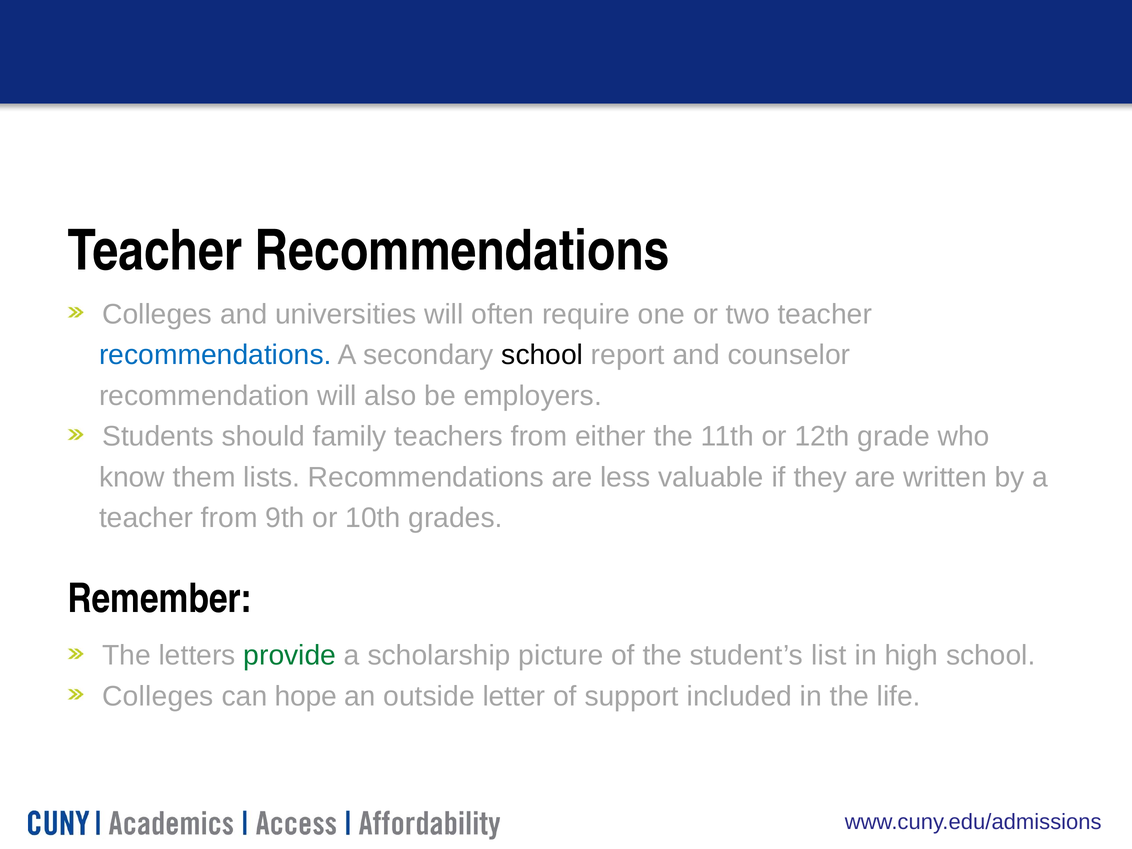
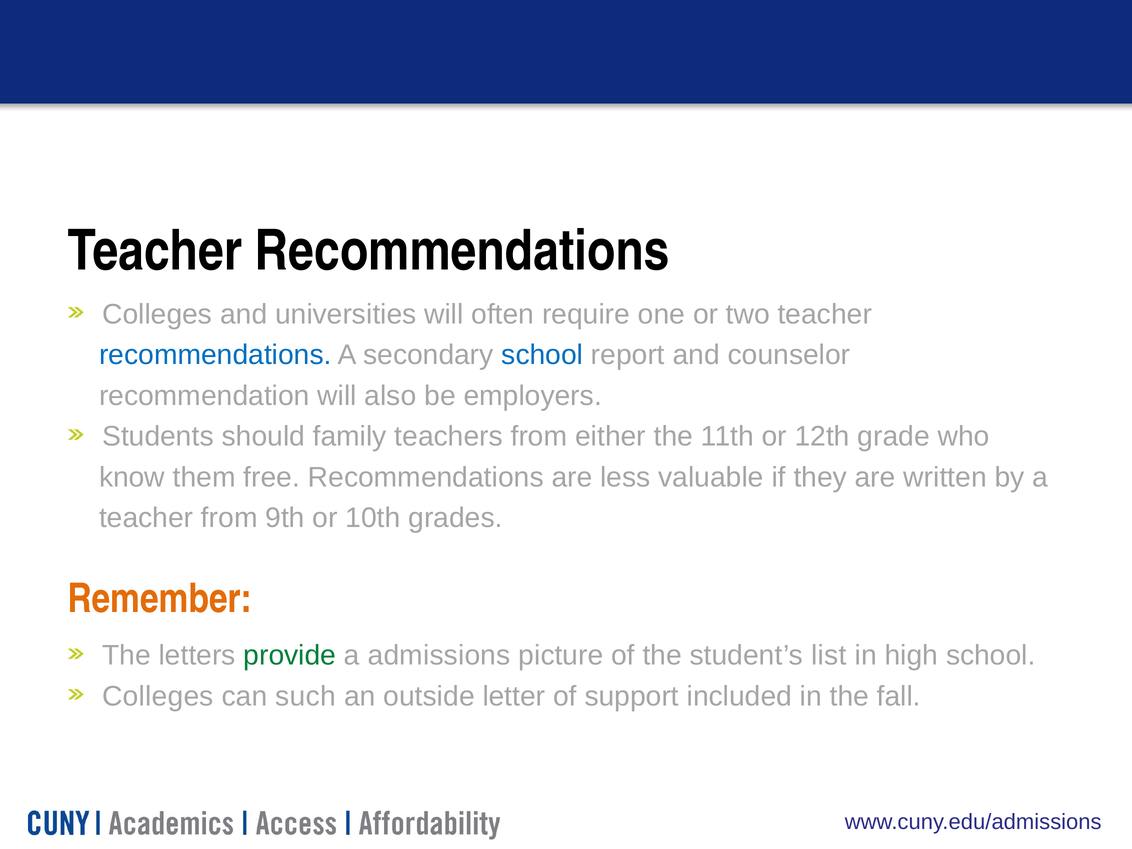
school at (542, 355) colour: black -> blue
lists: lists -> free
Remember colour: black -> orange
scholarship: scholarship -> admissions
hope: hope -> such
life: life -> fall
